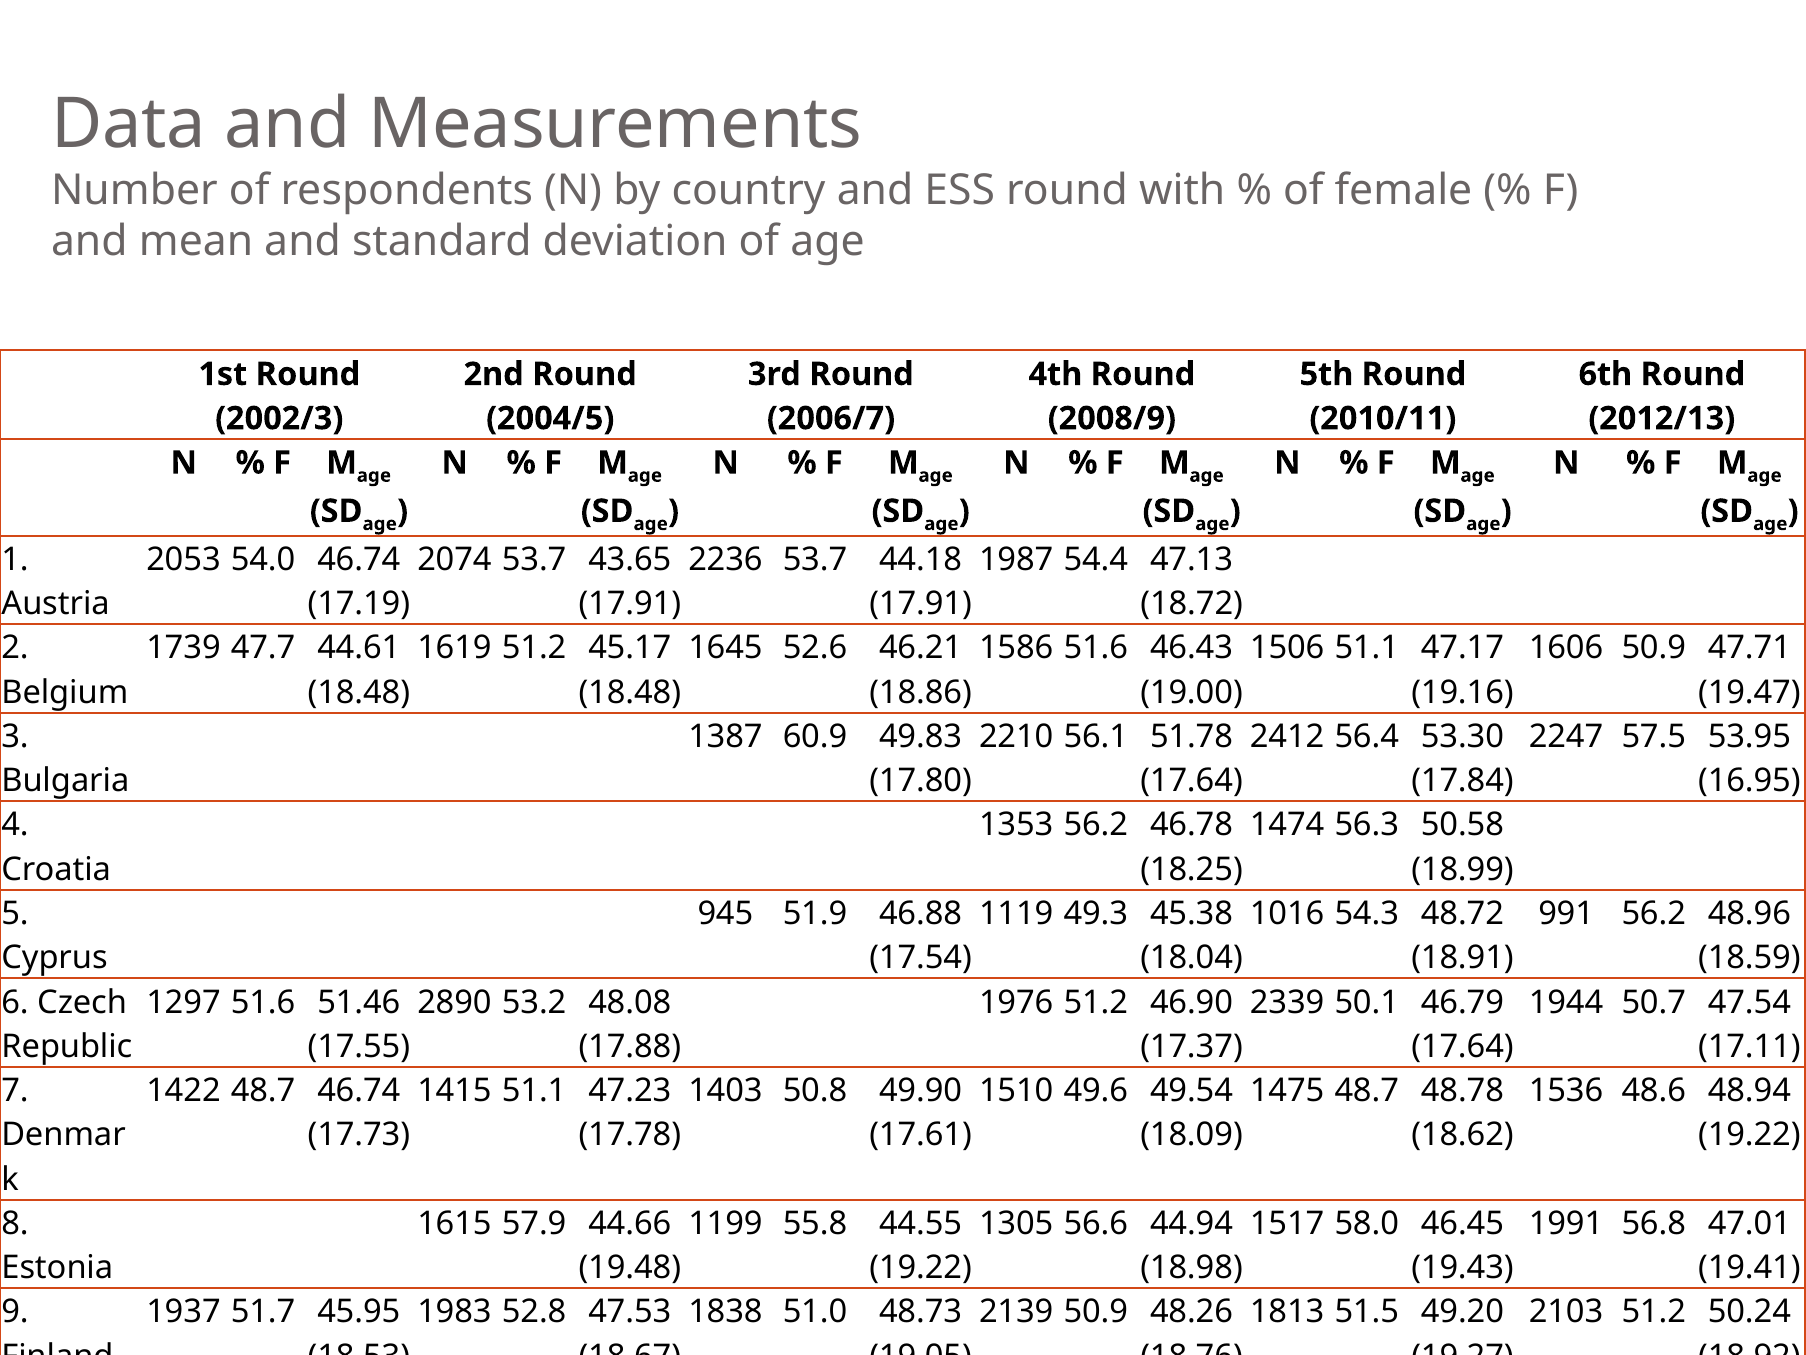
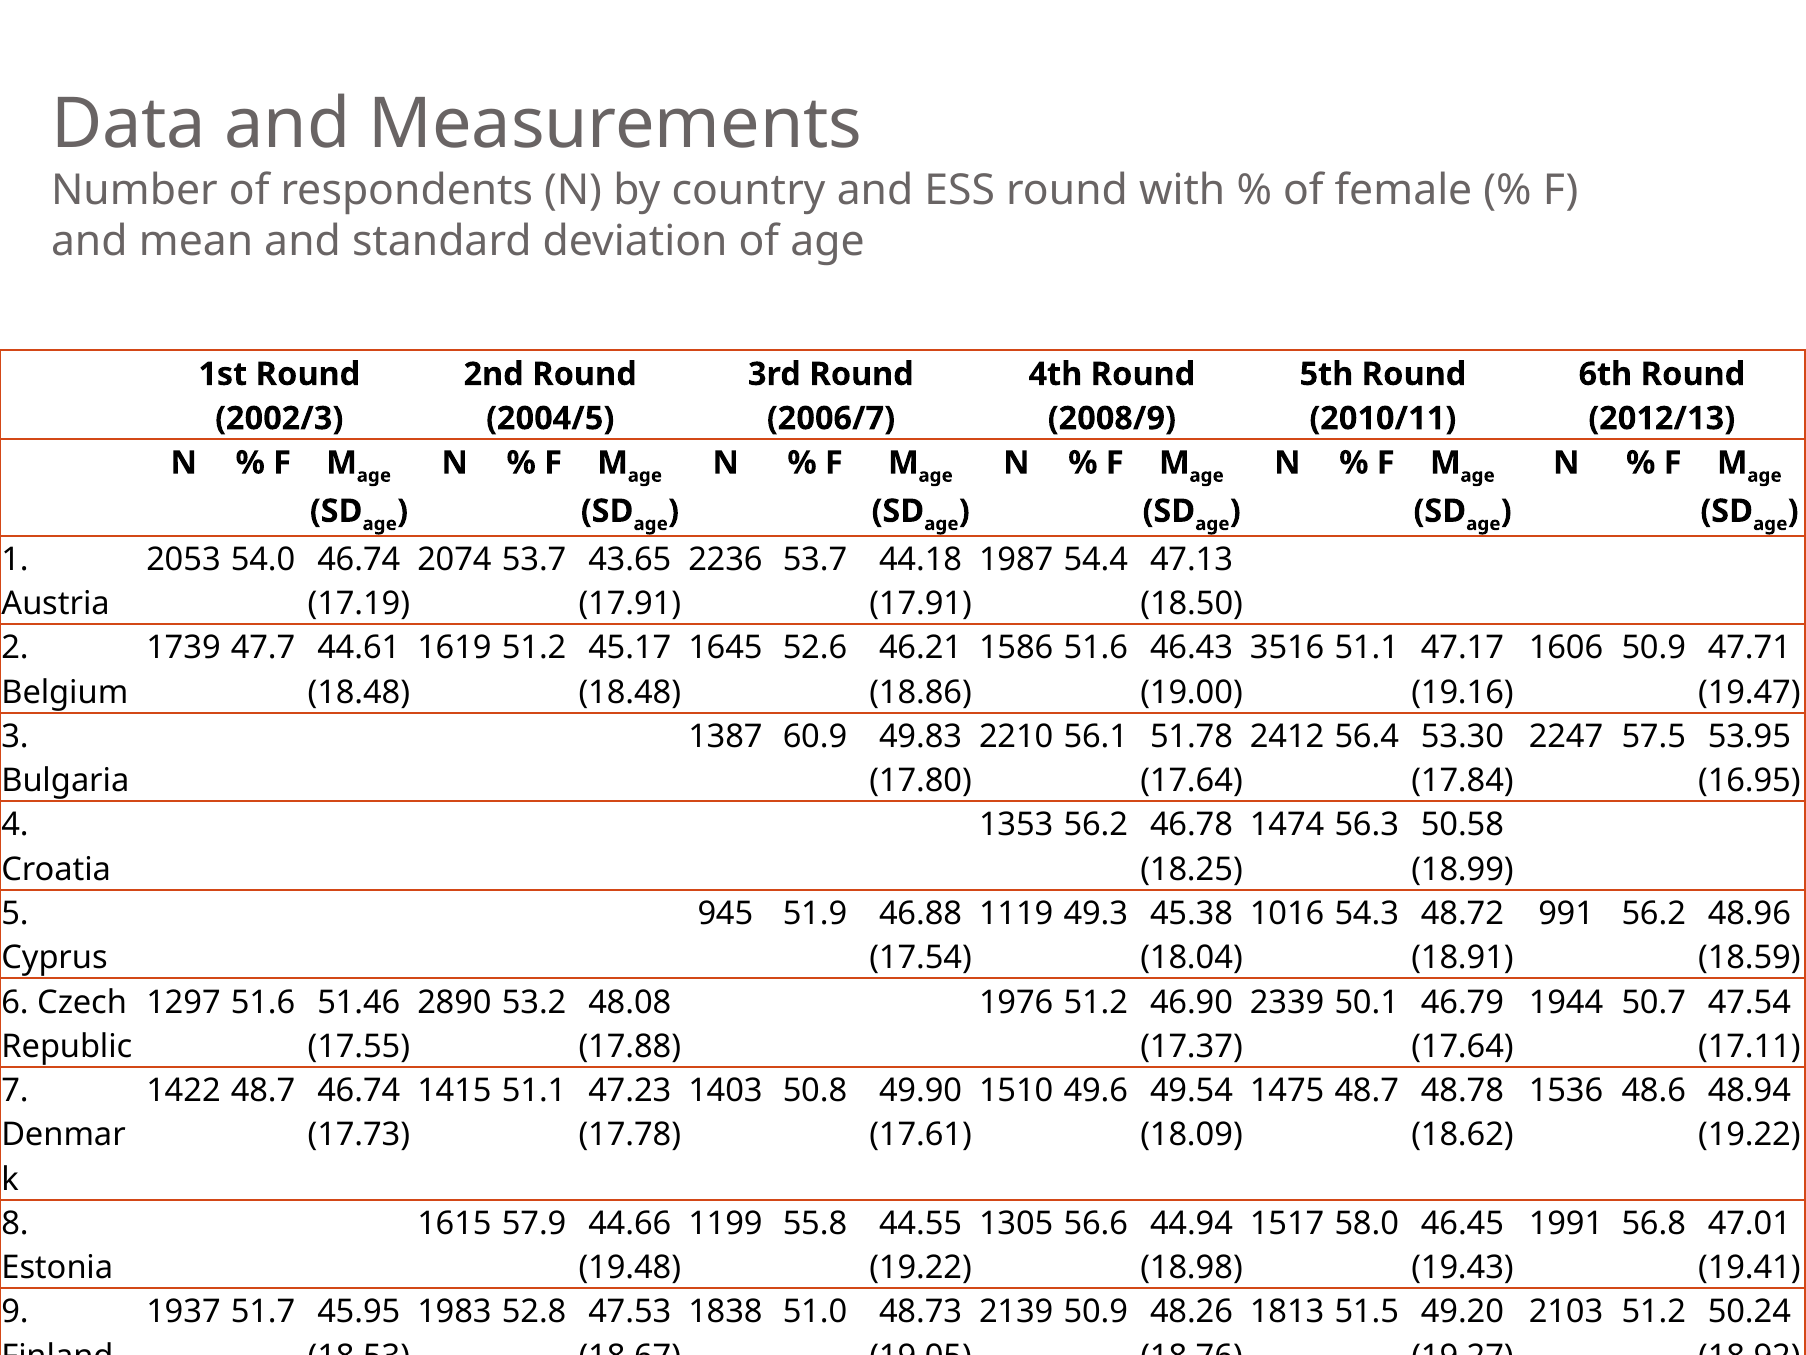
18.72: 18.72 -> 18.50
1506: 1506 -> 3516
